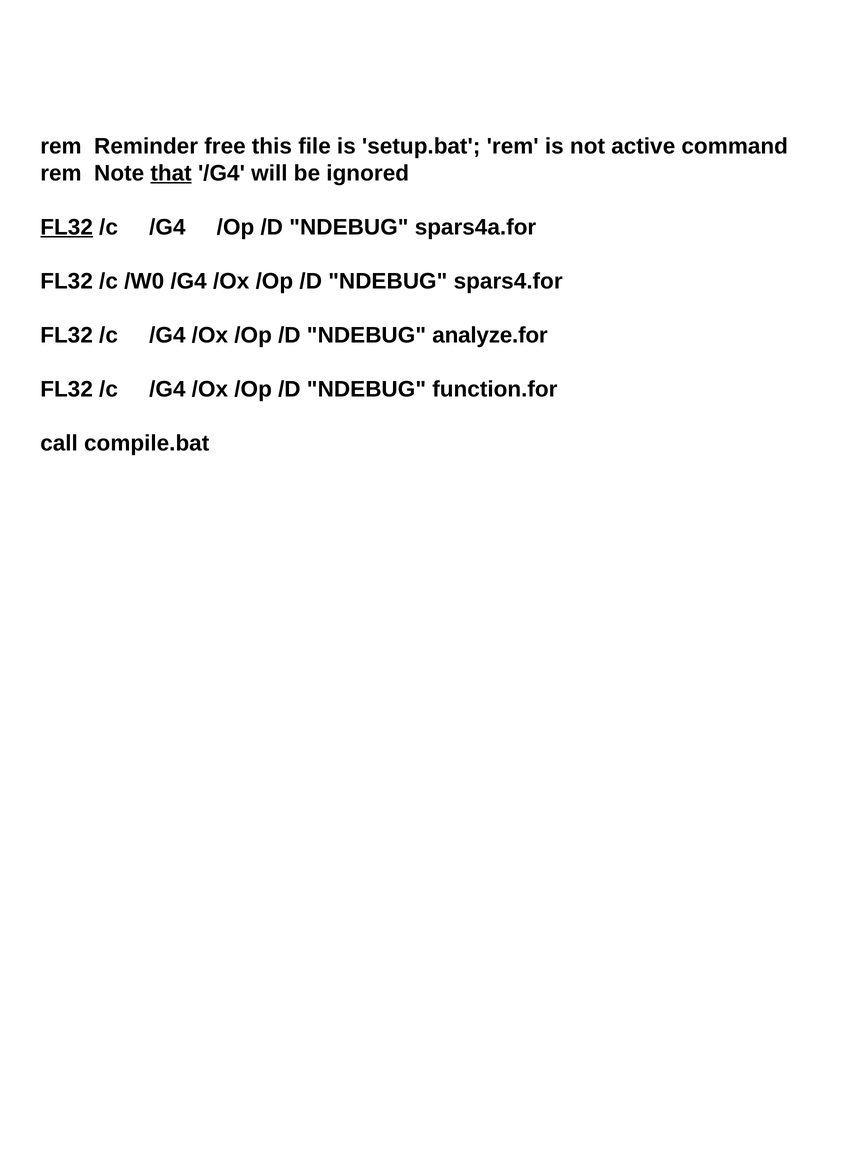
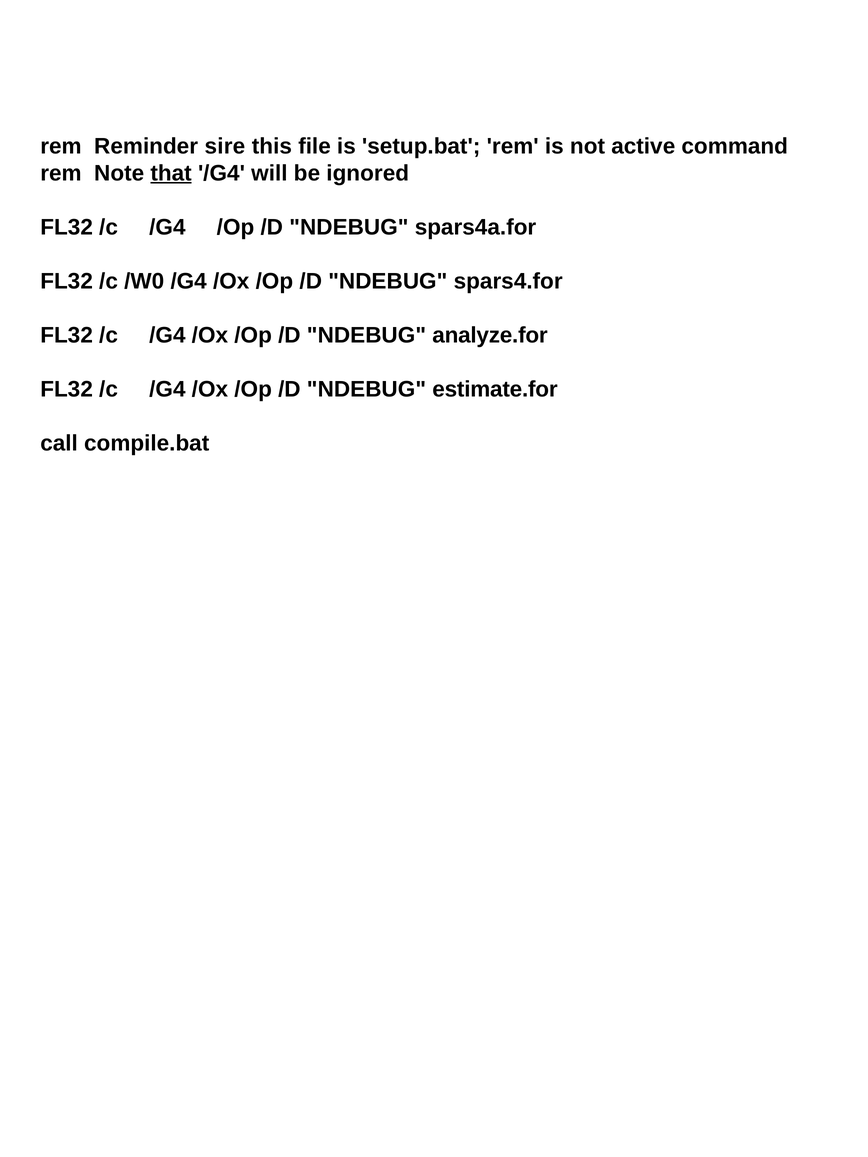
free: free -> sire
FL32 at (67, 227) underline: present -> none
function.for: function.for -> estimate.for
